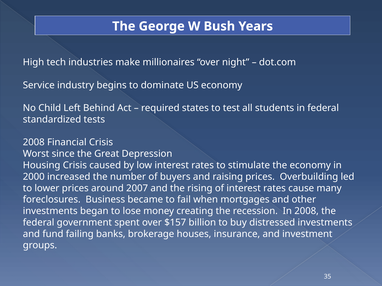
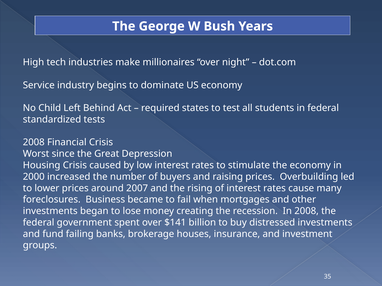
$157: $157 -> $141
